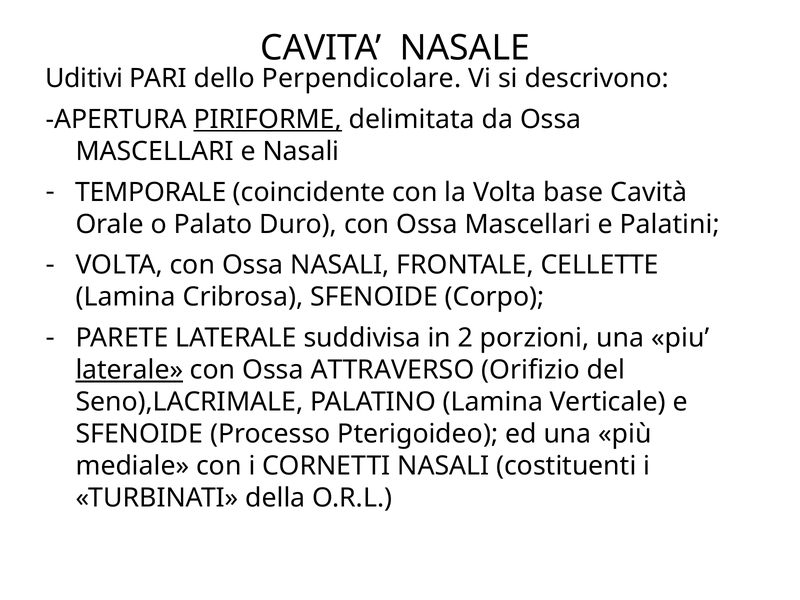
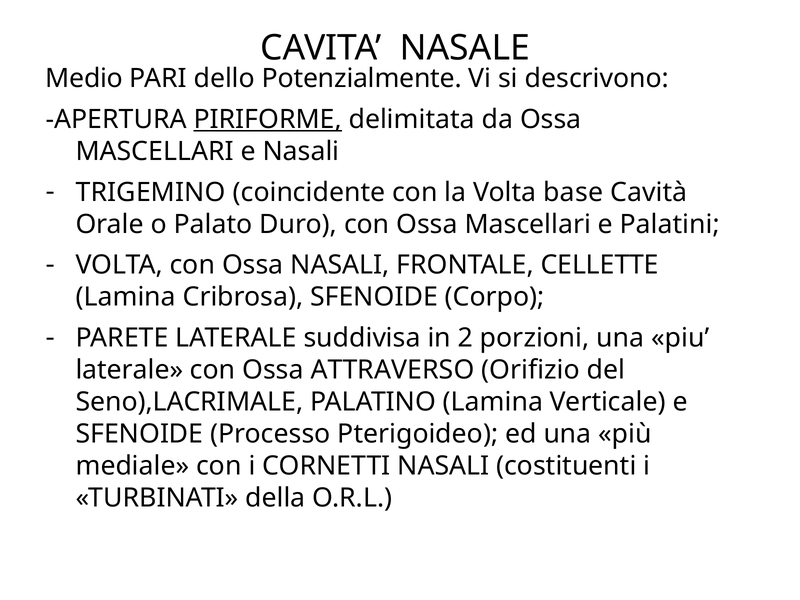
Uditivi: Uditivi -> Medio
Perpendicolare: Perpendicolare -> Potenzialmente
TEMPORALE: TEMPORALE -> TRIGEMINO
laterale at (129, 370) underline: present -> none
